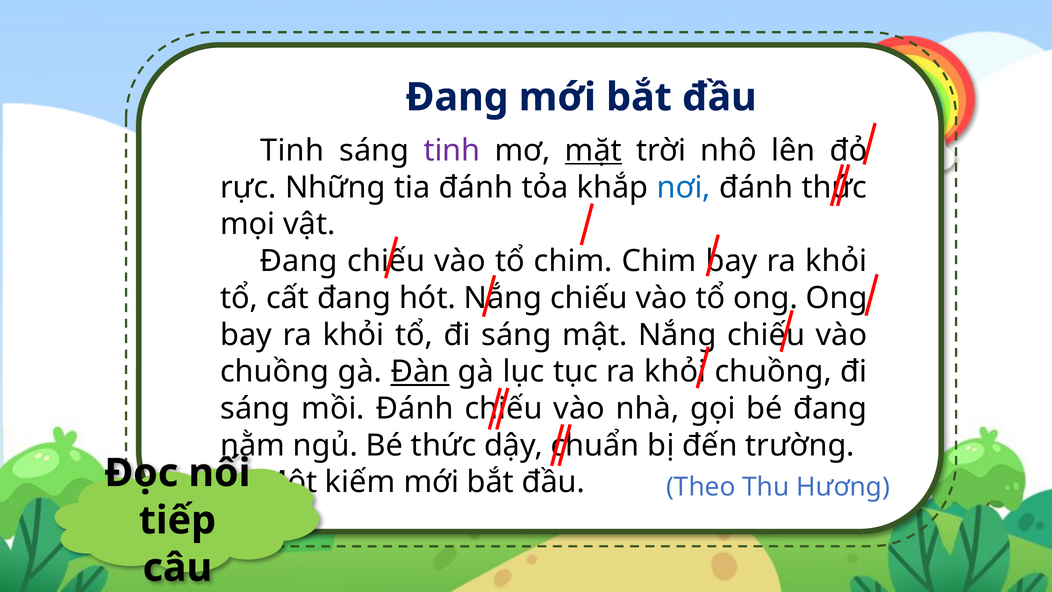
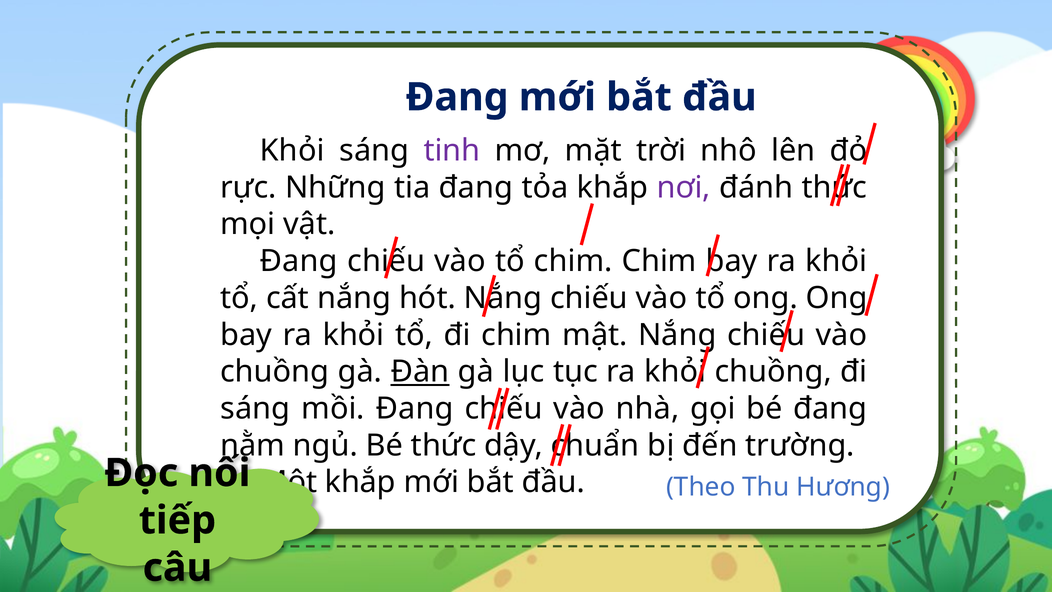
Tinh at (292, 151): Tinh -> Khỏi
mặt underline: present -> none
tia đánh: đánh -> đang
nơi colour: blue -> purple
cất đang: đang -> nắng
tổ đi sáng: sáng -> chim
mồi Đánh: Đánh -> Đang
kiếm at (360, 482): kiếm -> khắp
